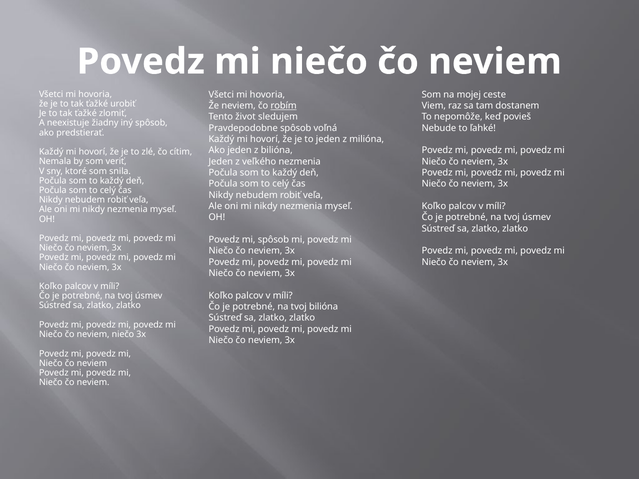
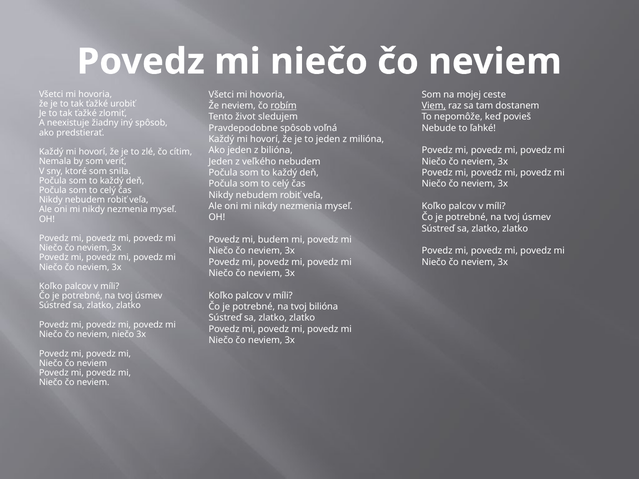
Viem underline: none -> present
veľkého nezmenia: nezmenia -> nebudem
mi spôsob: spôsob -> budem
